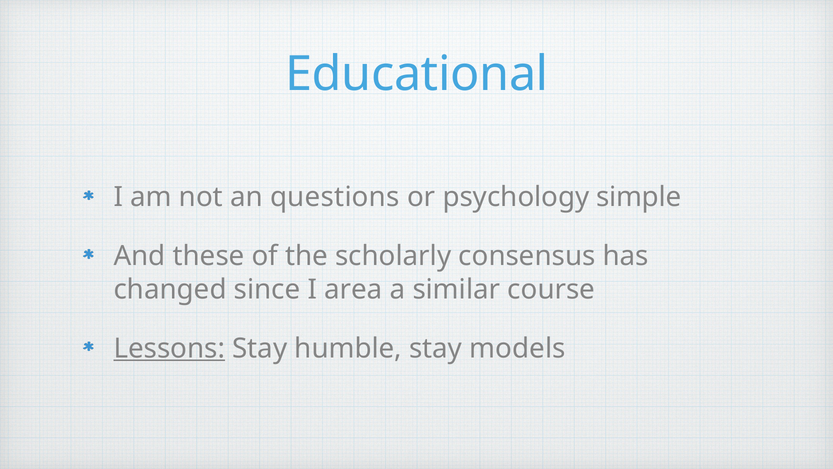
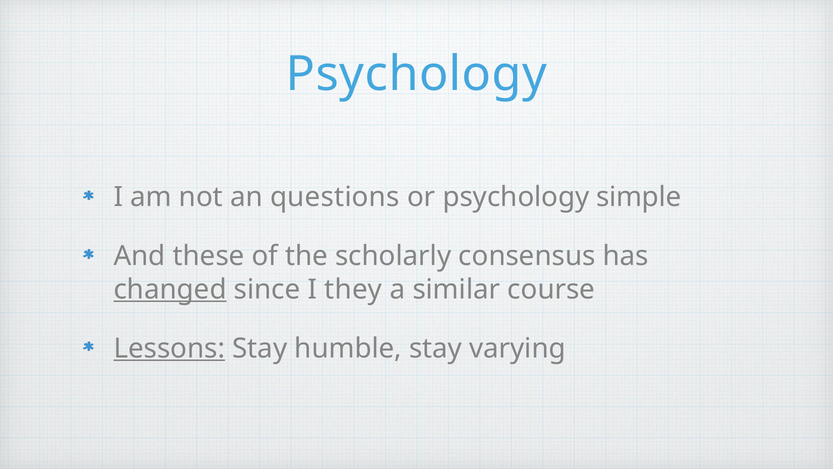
Educational at (417, 74): Educational -> Psychology
changed underline: none -> present
area: area -> they
models: models -> varying
